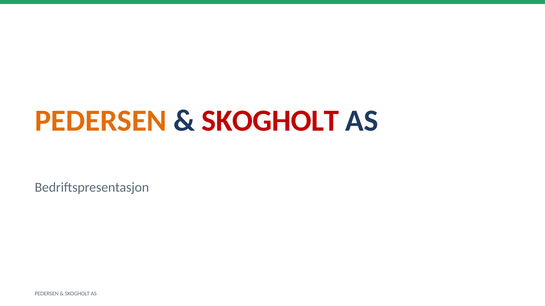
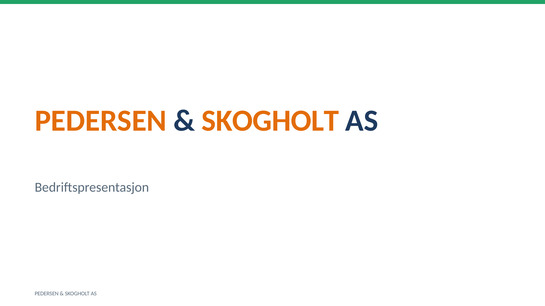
SKOGHOLT at (270, 121) colour: red -> orange
